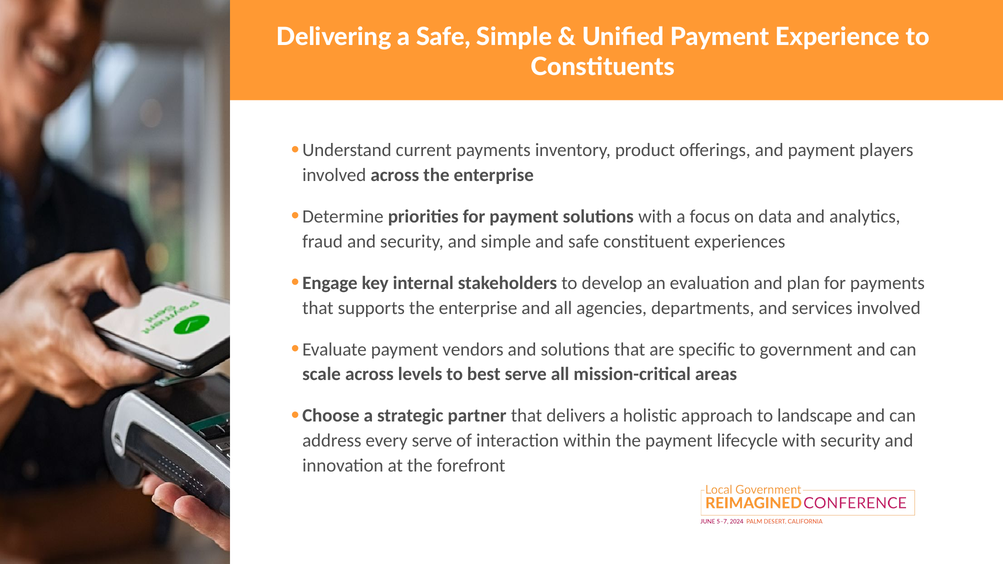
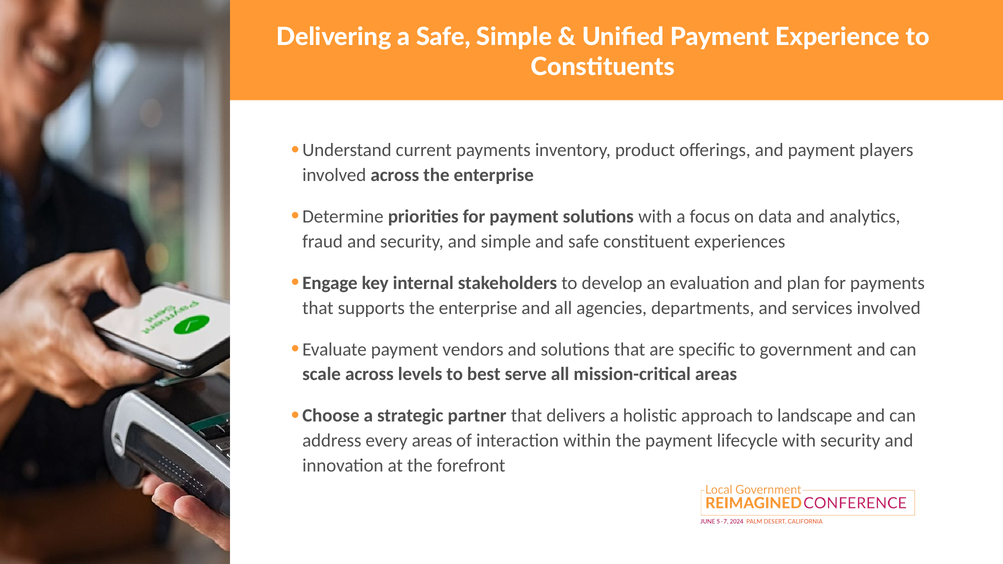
every serve: serve -> areas
